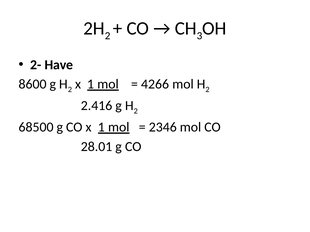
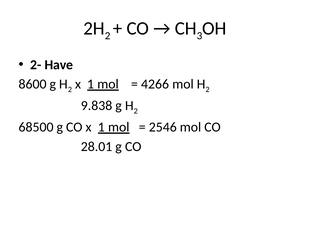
2.416: 2.416 -> 9.838
2346: 2346 -> 2546
